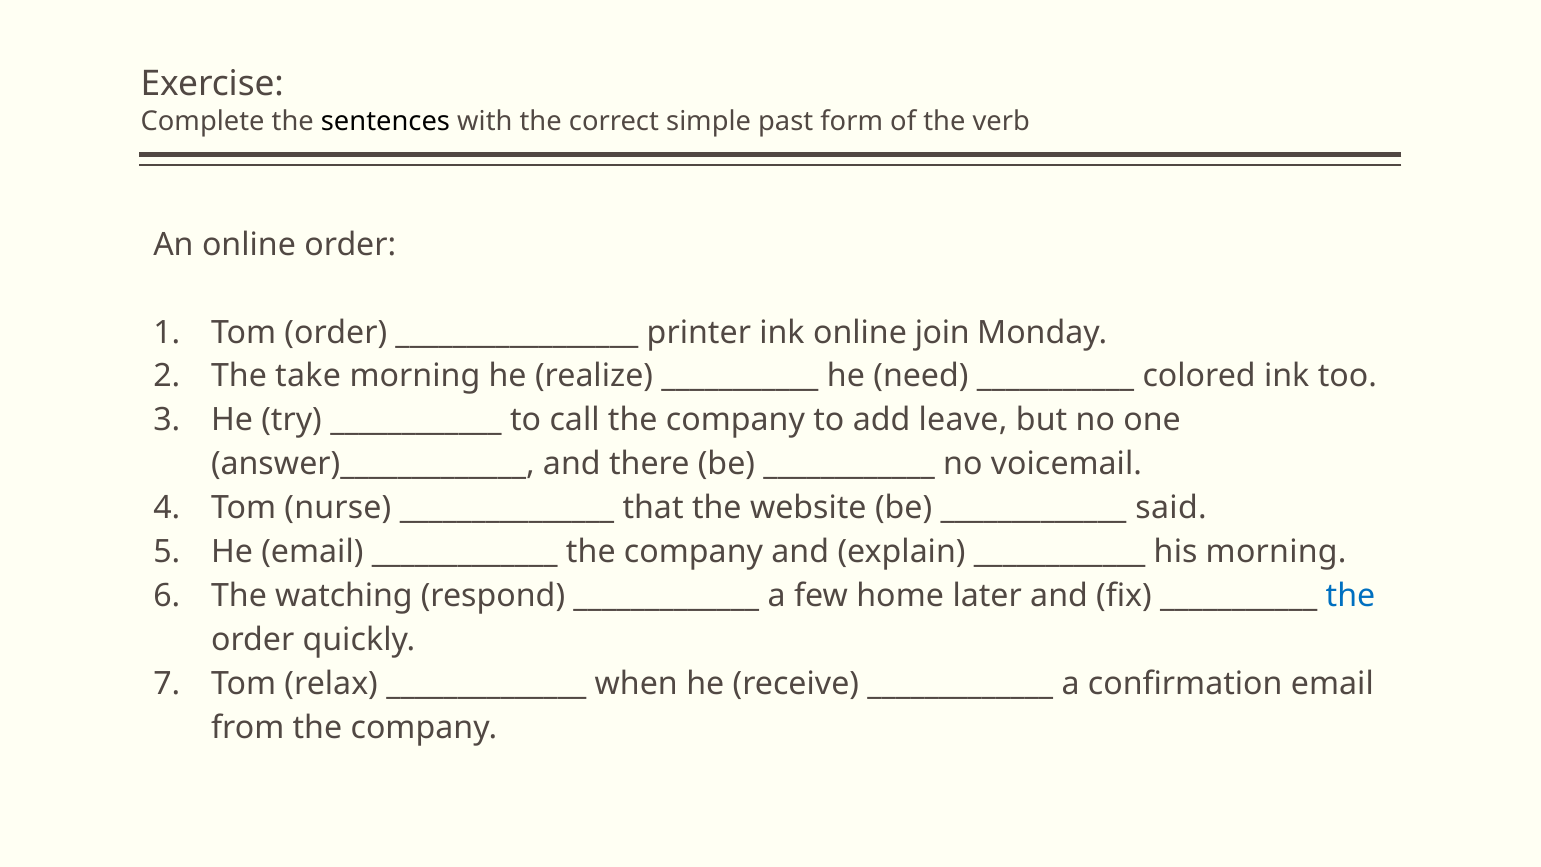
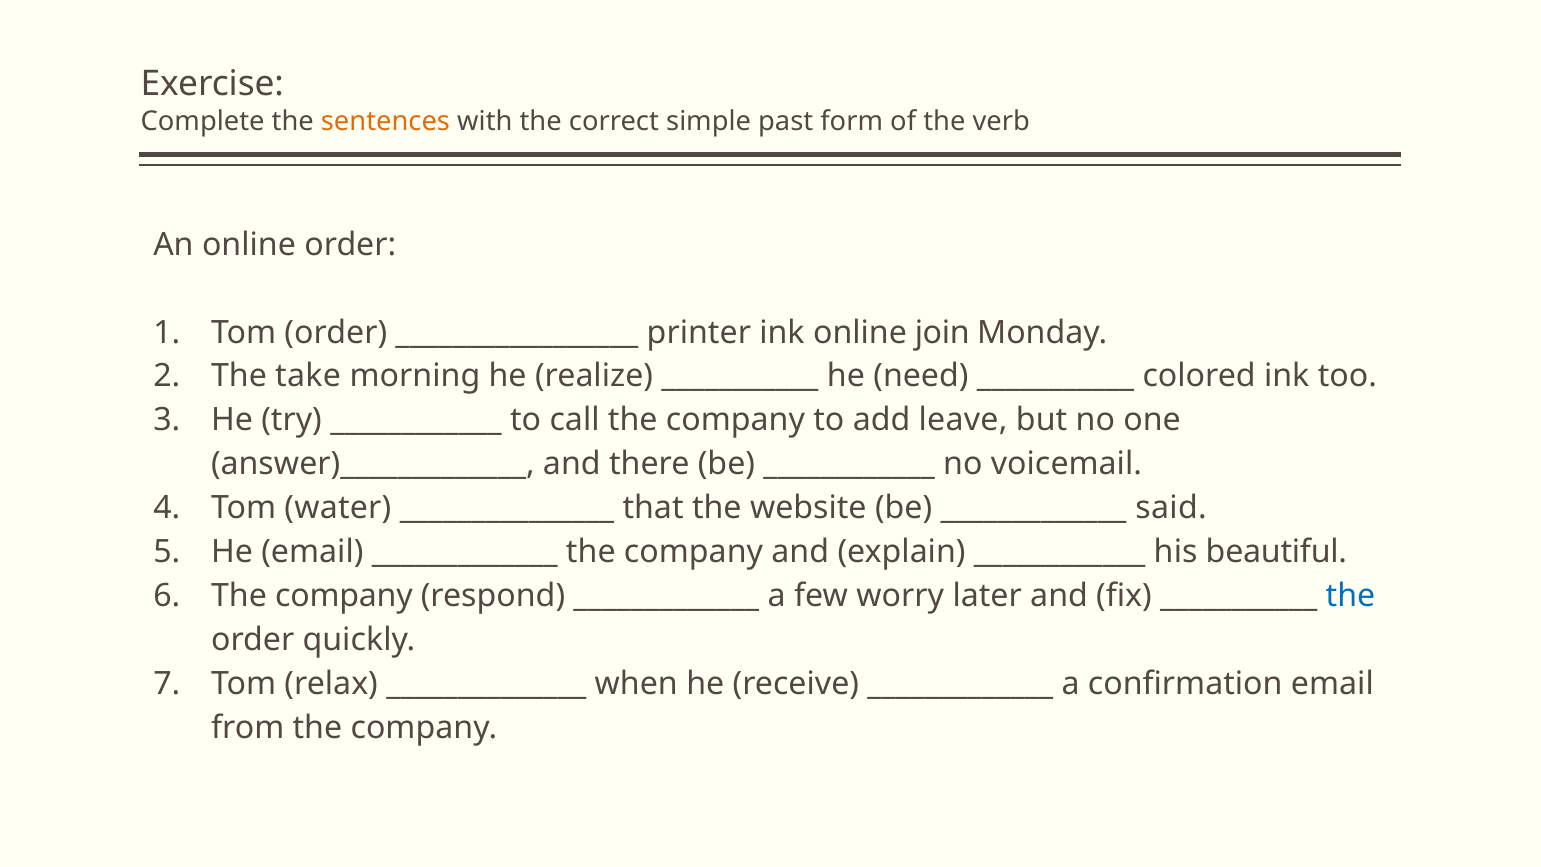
sentences colour: black -> orange
nurse: nurse -> water
his morning: morning -> beautiful
watching at (344, 596): watching -> company
home: home -> worry
